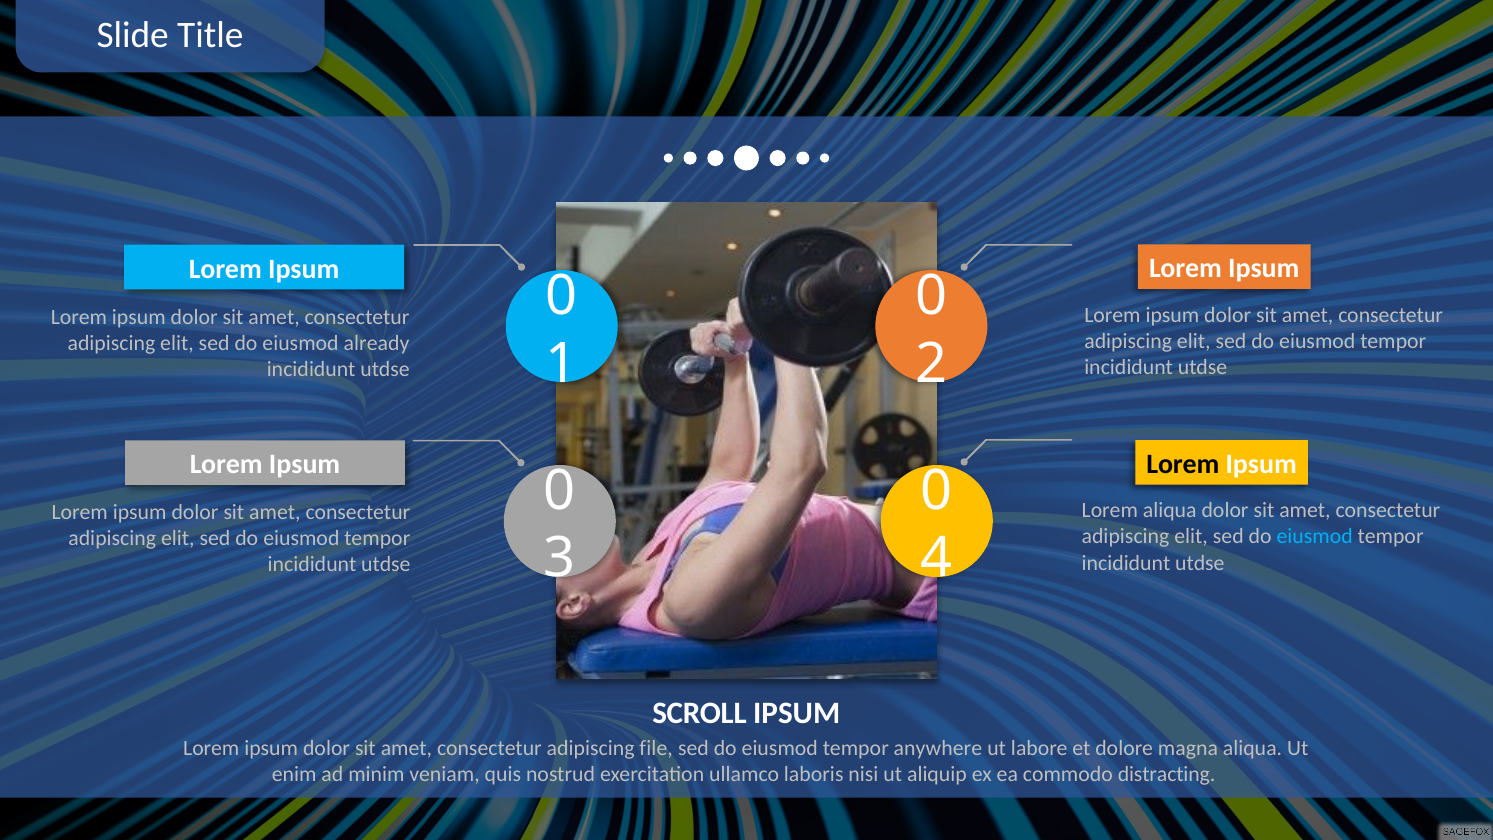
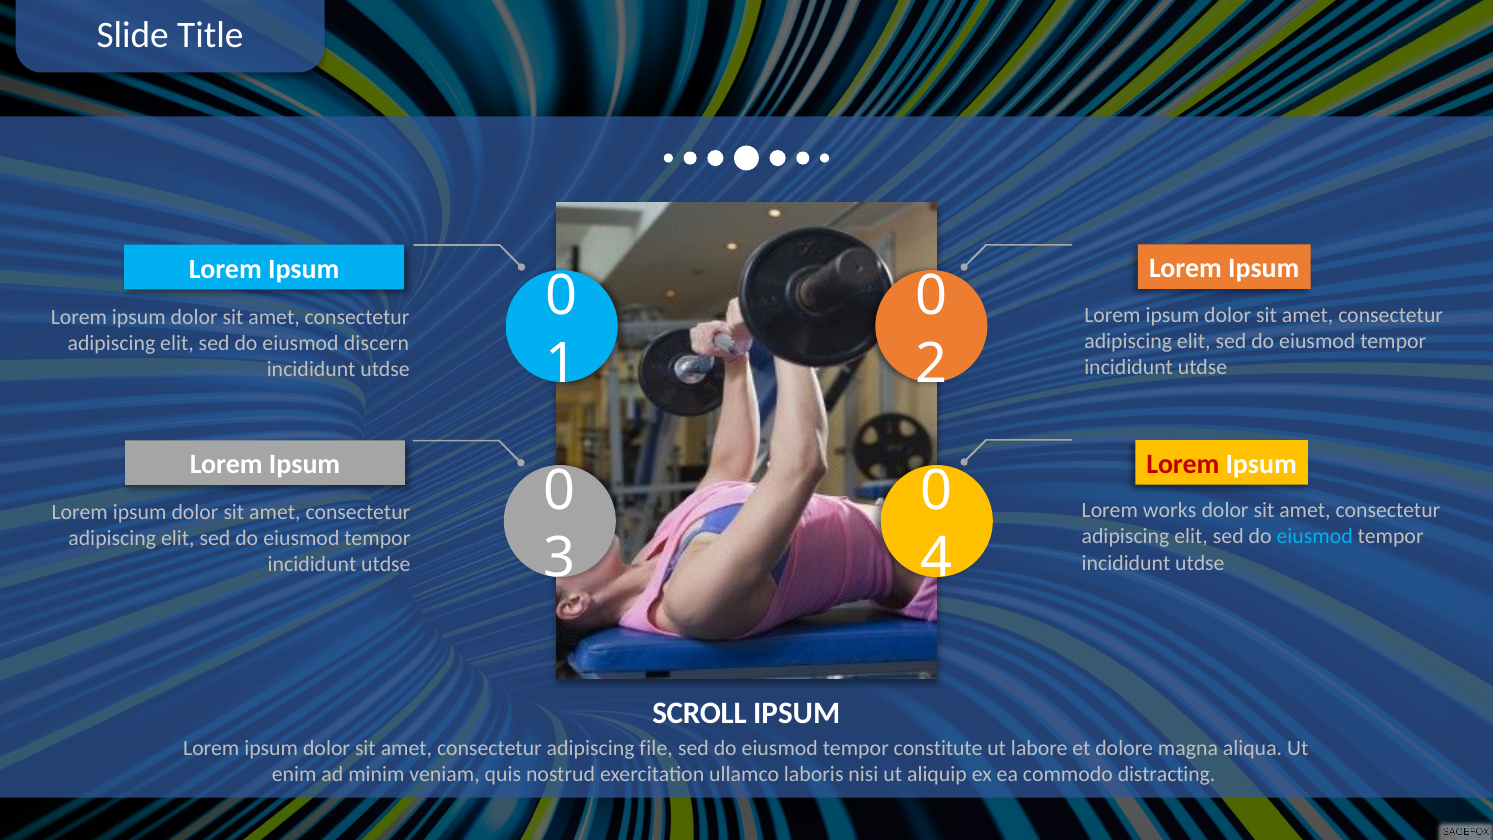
already: already -> discern
Lorem at (1183, 464) colour: black -> red
Lorem aliqua: aliqua -> works
anywhere: anywhere -> constitute
